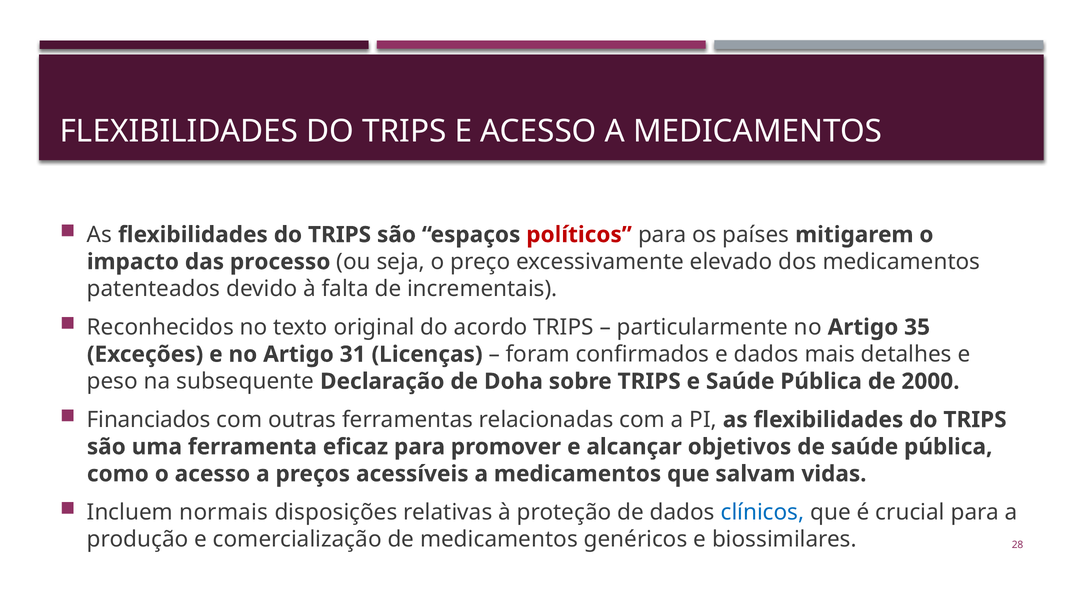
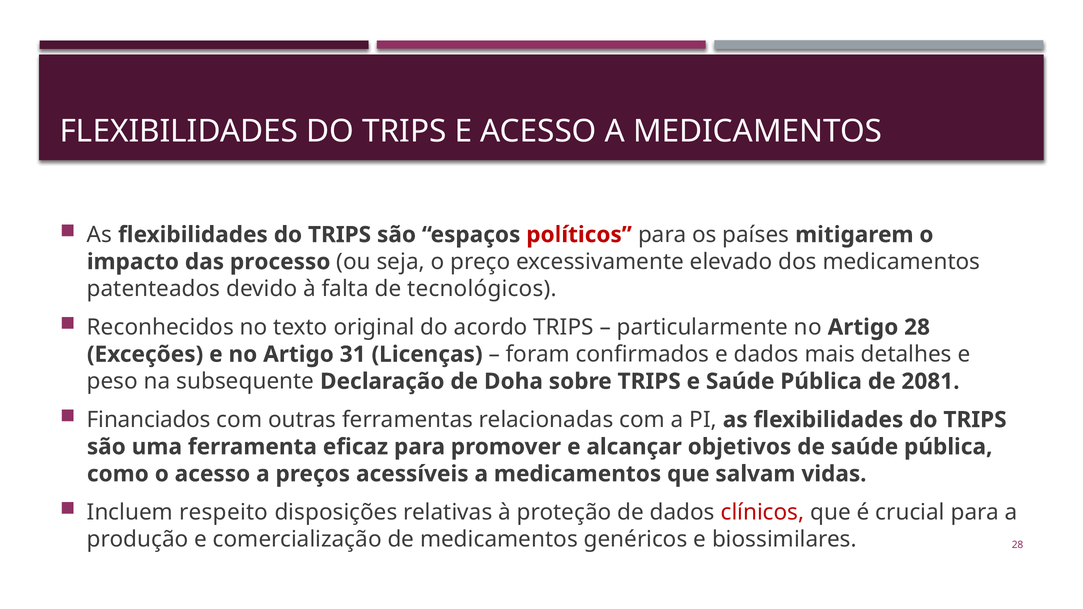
incrementais: incrementais -> tecnológicos
Artigo 35: 35 -> 28
2000: 2000 -> 2081
normais: normais -> respeito
clínicos colour: blue -> red
